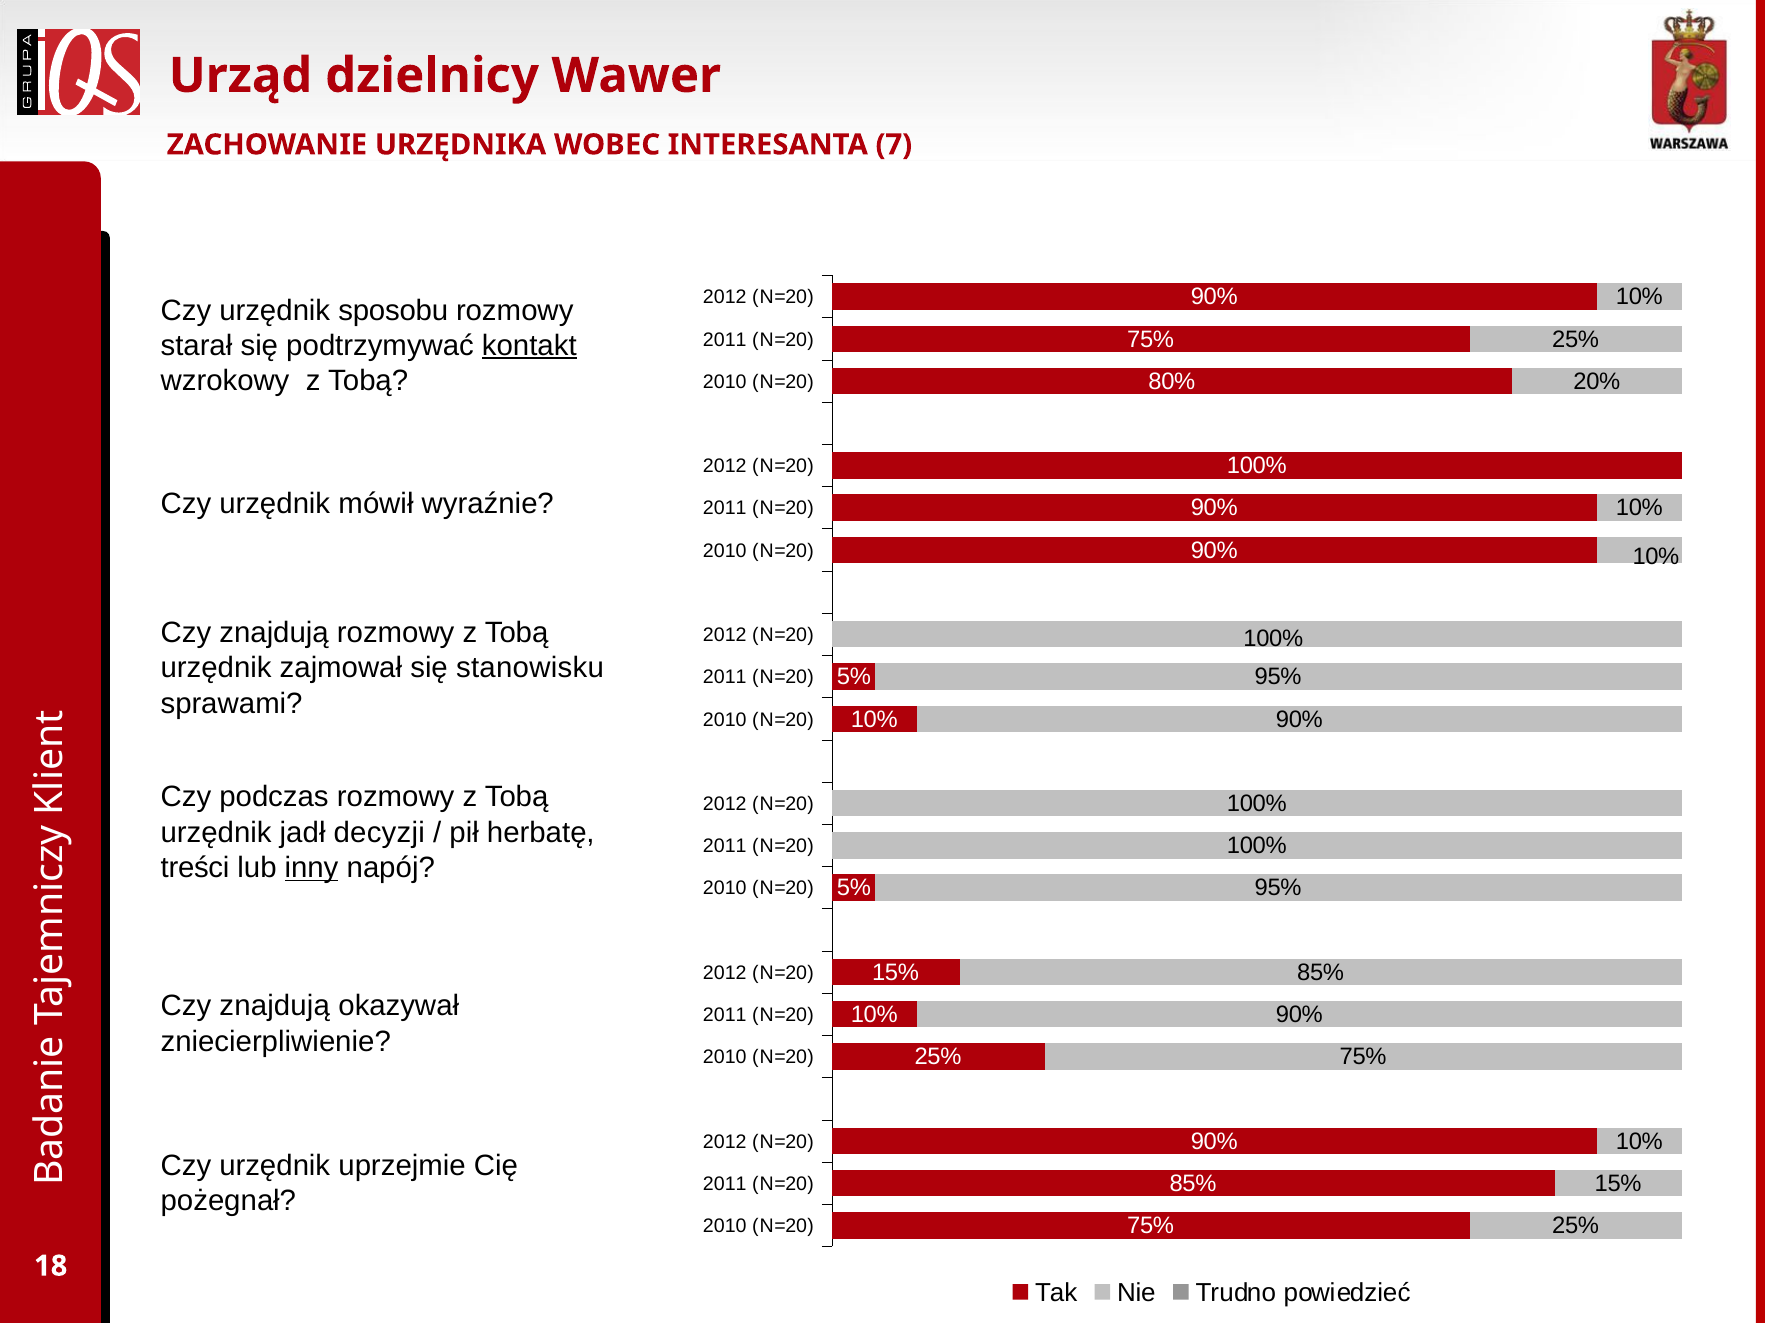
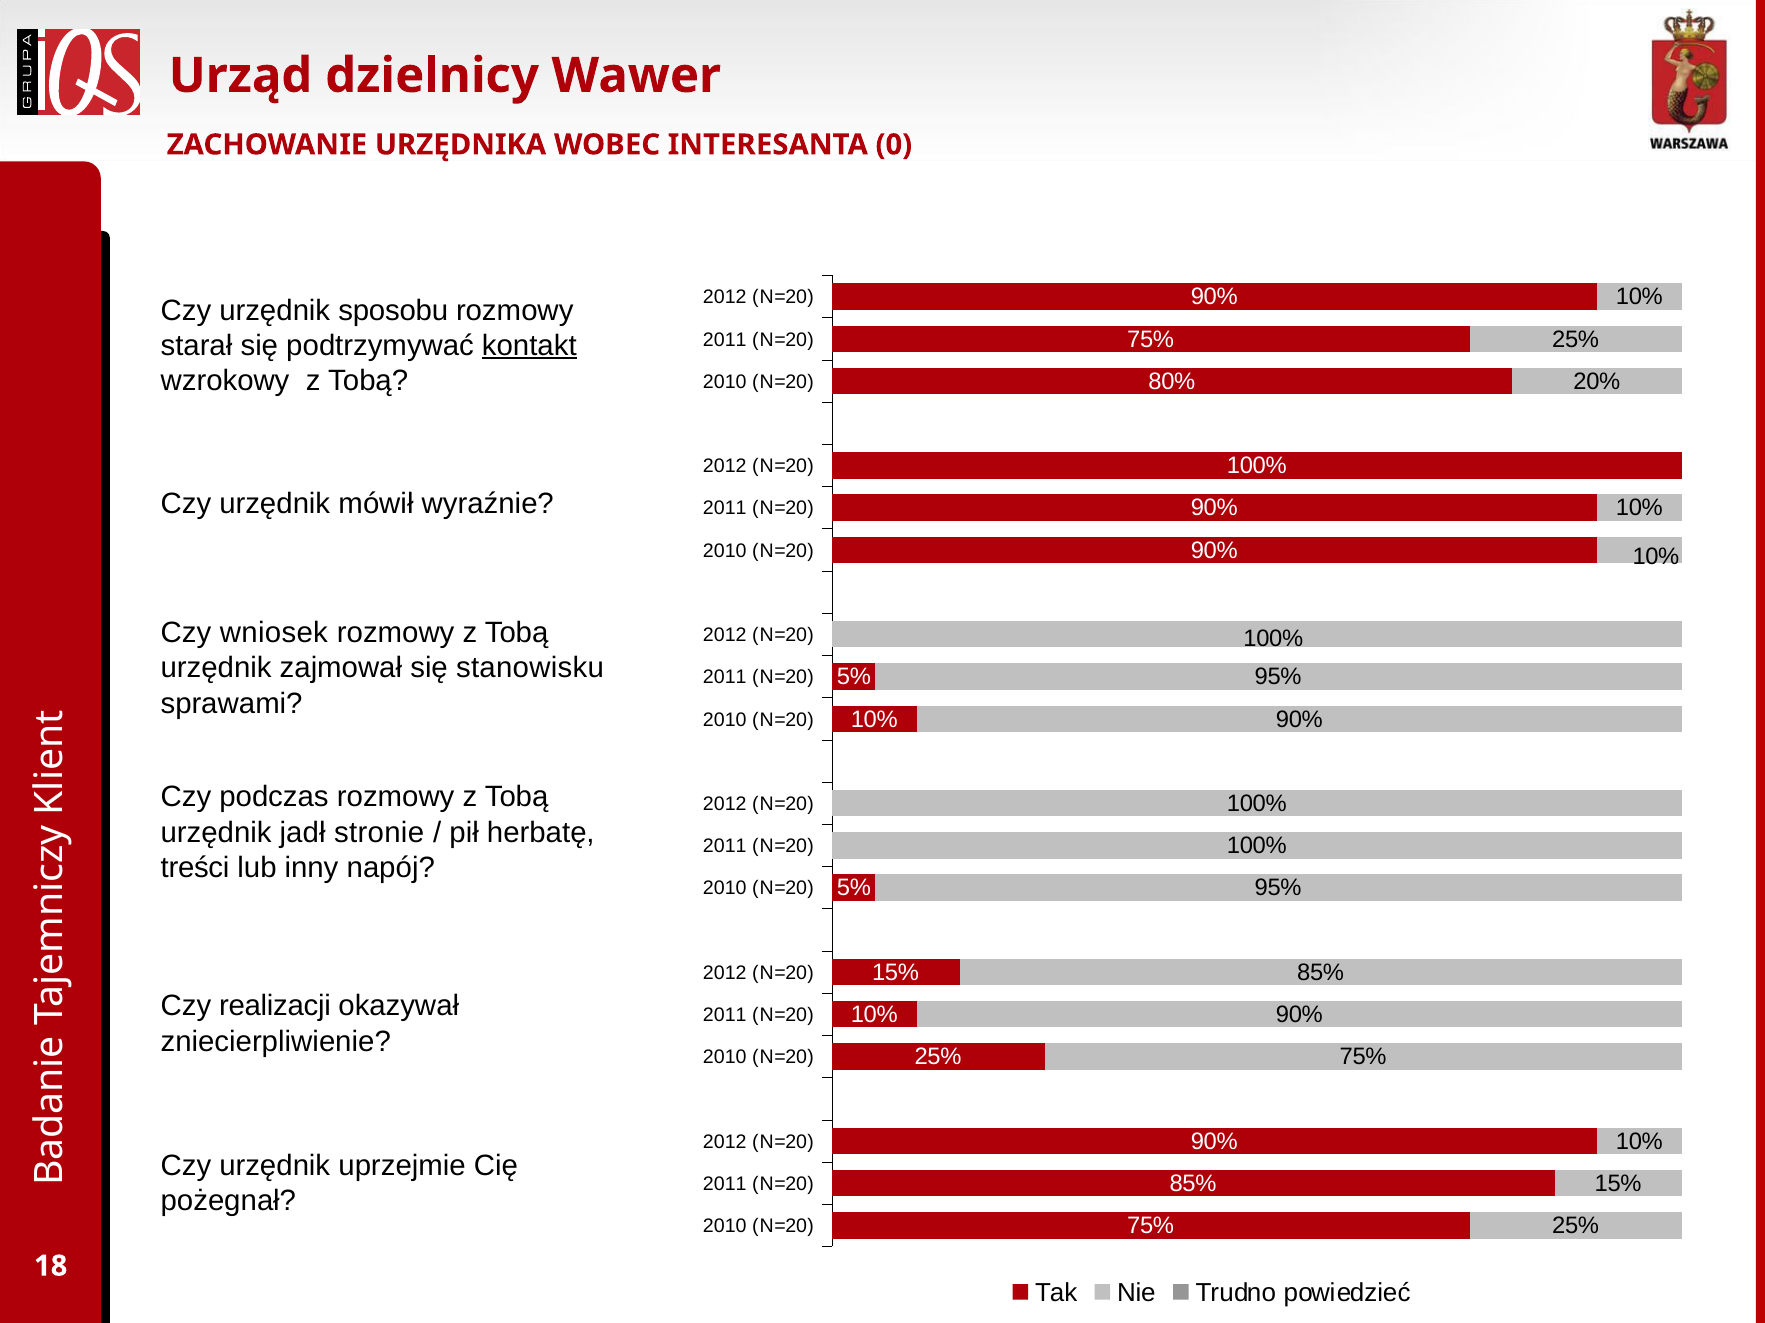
7: 7 -> 0
znajdują at (274, 633): znajdują -> wniosek
decyzji: decyzji -> stronie
inny underline: present -> none
znajdują at (275, 1007): znajdują -> realizacji
